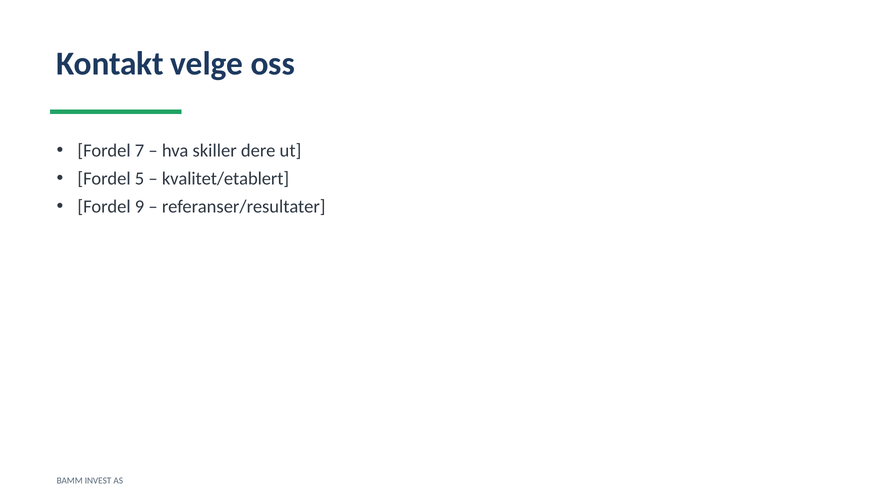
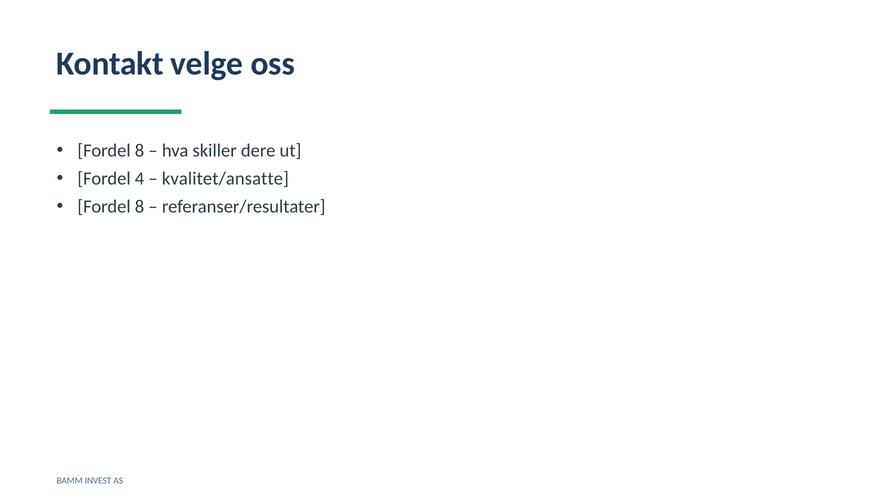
7 at (140, 151): 7 -> 8
5: 5 -> 4
kvalitet/etablert: kvalitet/etablert -> kvalitet/ansatte
9 at (140, 206): 9 -> 8
